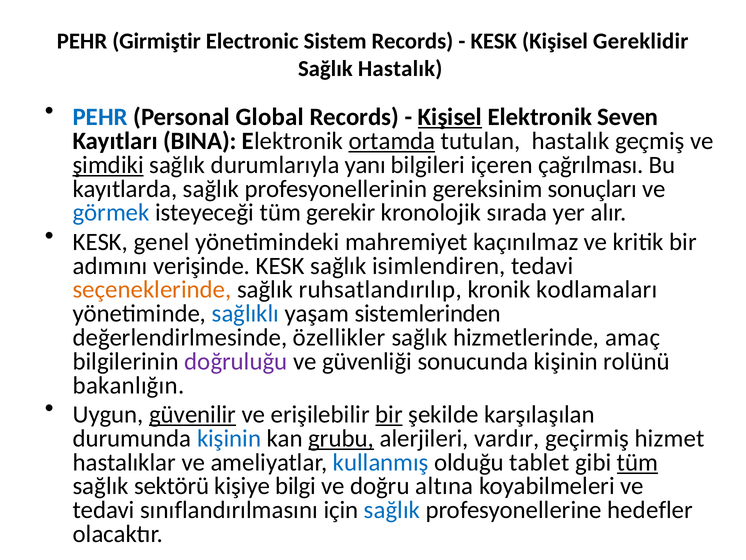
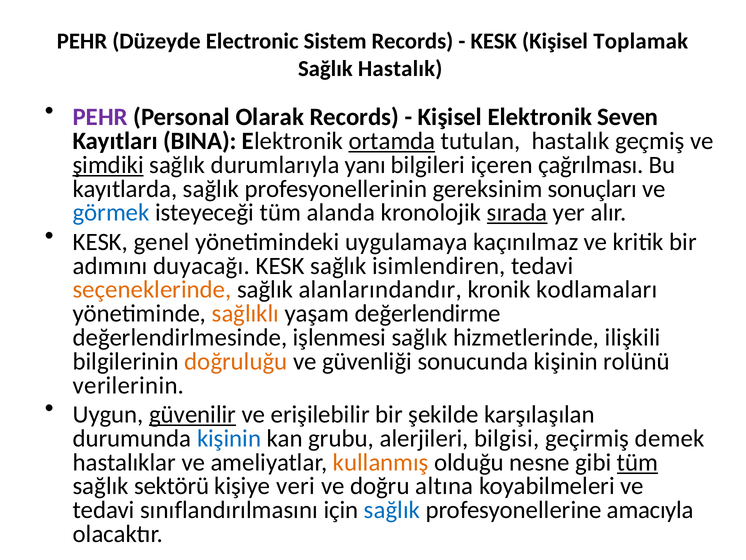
Girmiştir: Girmiştir -> Düzeyde
Gereklidir: Gereklidir -> Toplamak
PEHR at (100, 117) colour: blue -> purple
Global: Global -> Olarak
Kişisel at (450, 117) underline: present -> none
gerekir: gerekir -> alanda
sırada underline: none -> present
mahremiyet: mahremiyet -> uygulamaya
verişinde: verişinde -> duyacağı
ruhsatlandırılıp: ruhsatlandırılıp -> alanlarındandır
sağlıklı colour: blue -> orange
sistemlerinden: sistemlerinden -> değerlendirme
özellikler: özellikler -> işlenmesi
amaç: amaç -> ilişkili
doğruluğu colour: purple -> orange
bakanlığın: bakanlığın -> verilerinin
bir at (389, 414) underline: present -> none
grubu underline: present -> none
vardır: vardır -> bilgisi
hizmet: hizmet -> demek
kullanmış colour: blue -> orange
tablet: tablet -> nesne
bilgi: bilgi -> veri
hedefler: hedefler -> amacıyla
